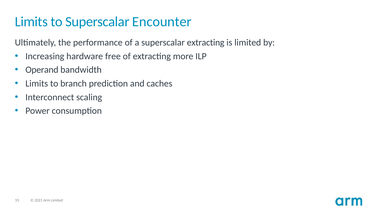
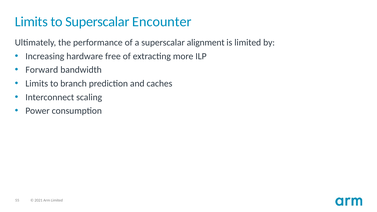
superscalar extracting: extracting -> alignment
Operand: Operand -> Forward
